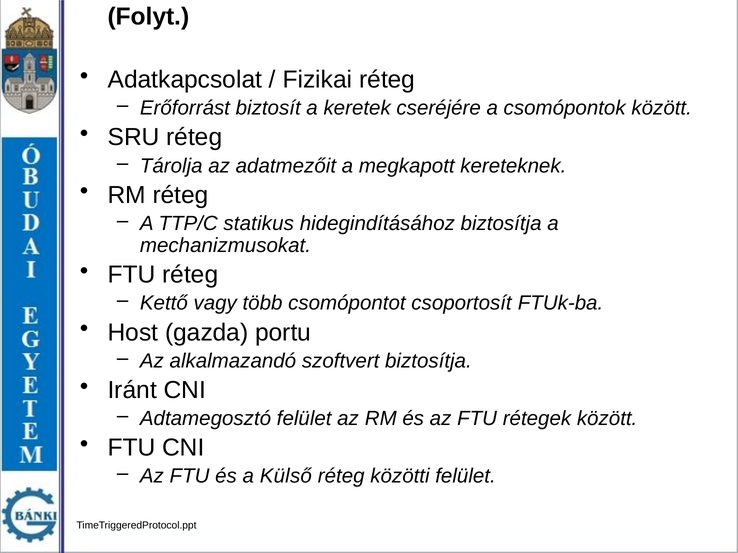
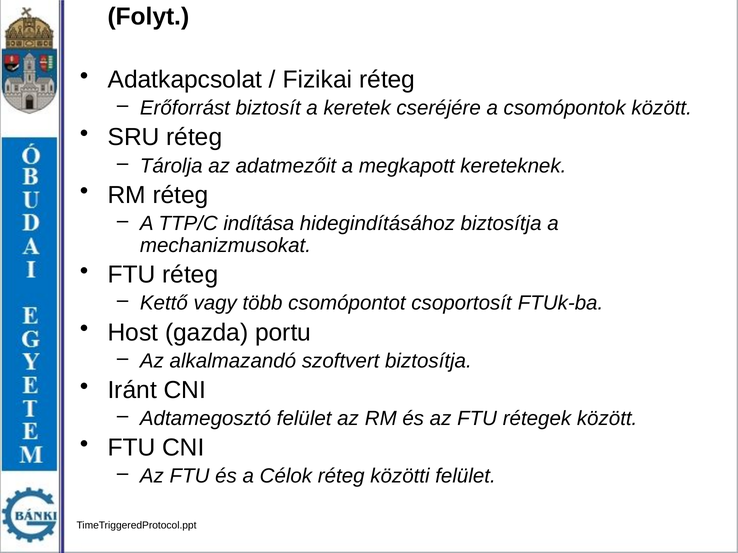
statikus: statikus -> indítása
Külső: Külső -> Célok
